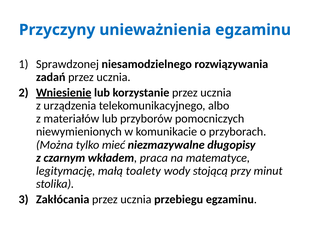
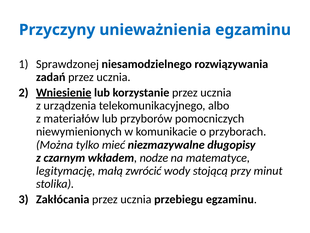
praca: praca -> nodze
toalety: toalety -> zwrócić
